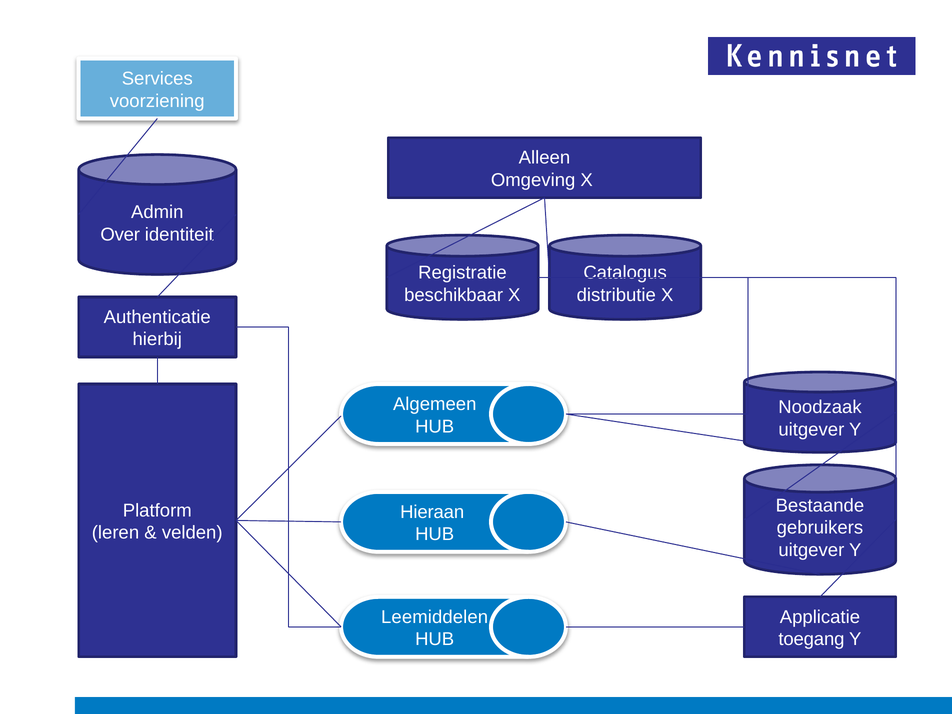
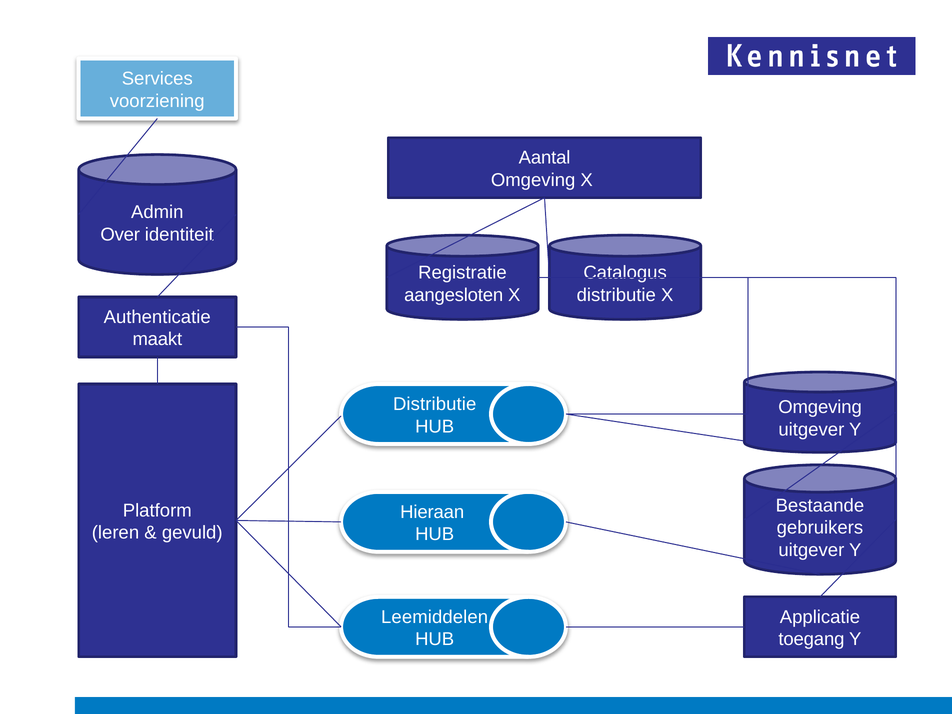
Alleen: Alleen -> Aantal
beschikbaar: beschikbaar -> aangesloten
hierbij: hierbij -> maakt
Algemeen at (435, 404): Algemeen -> Distributie
Noodzaak at (820, 407): Noodzaak -> Omgeving
velden: velden -> gevuld
